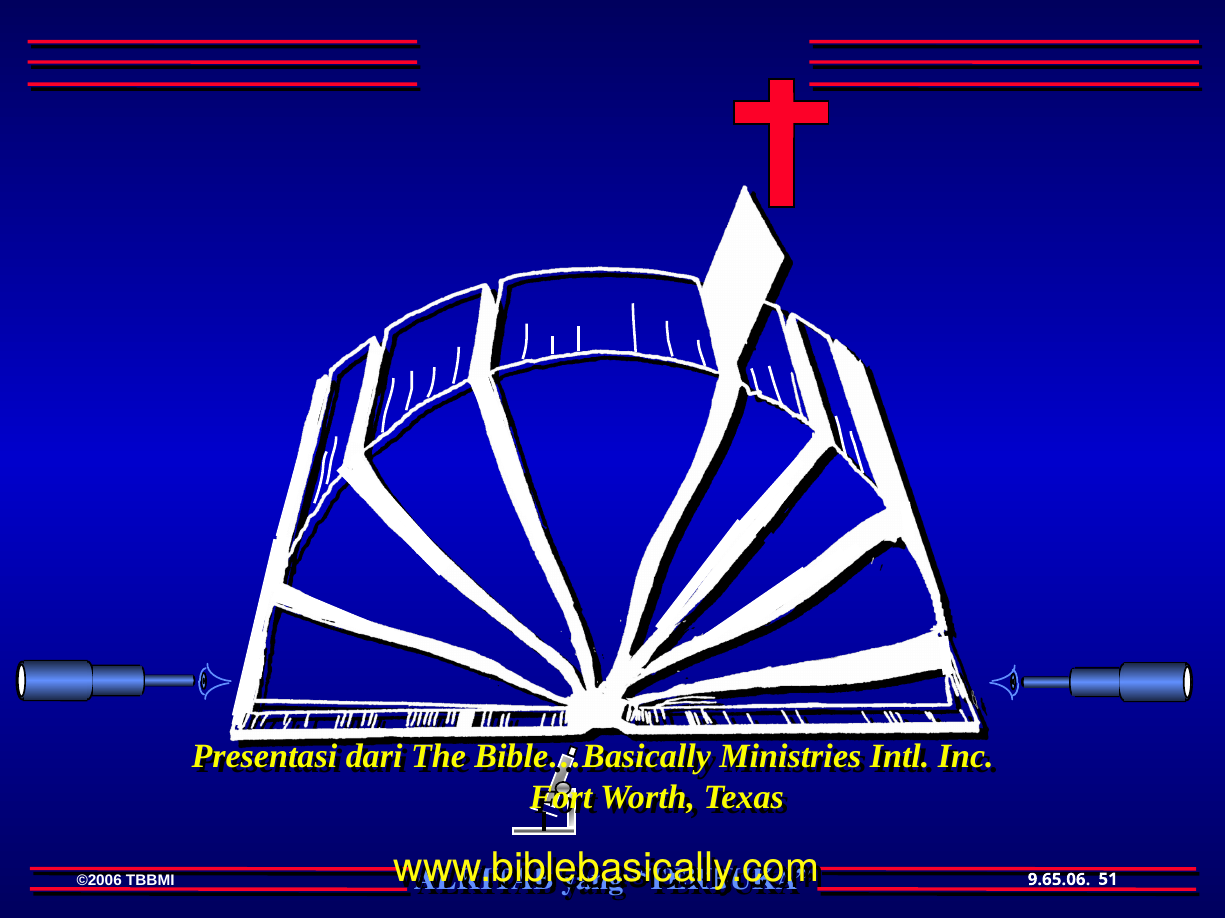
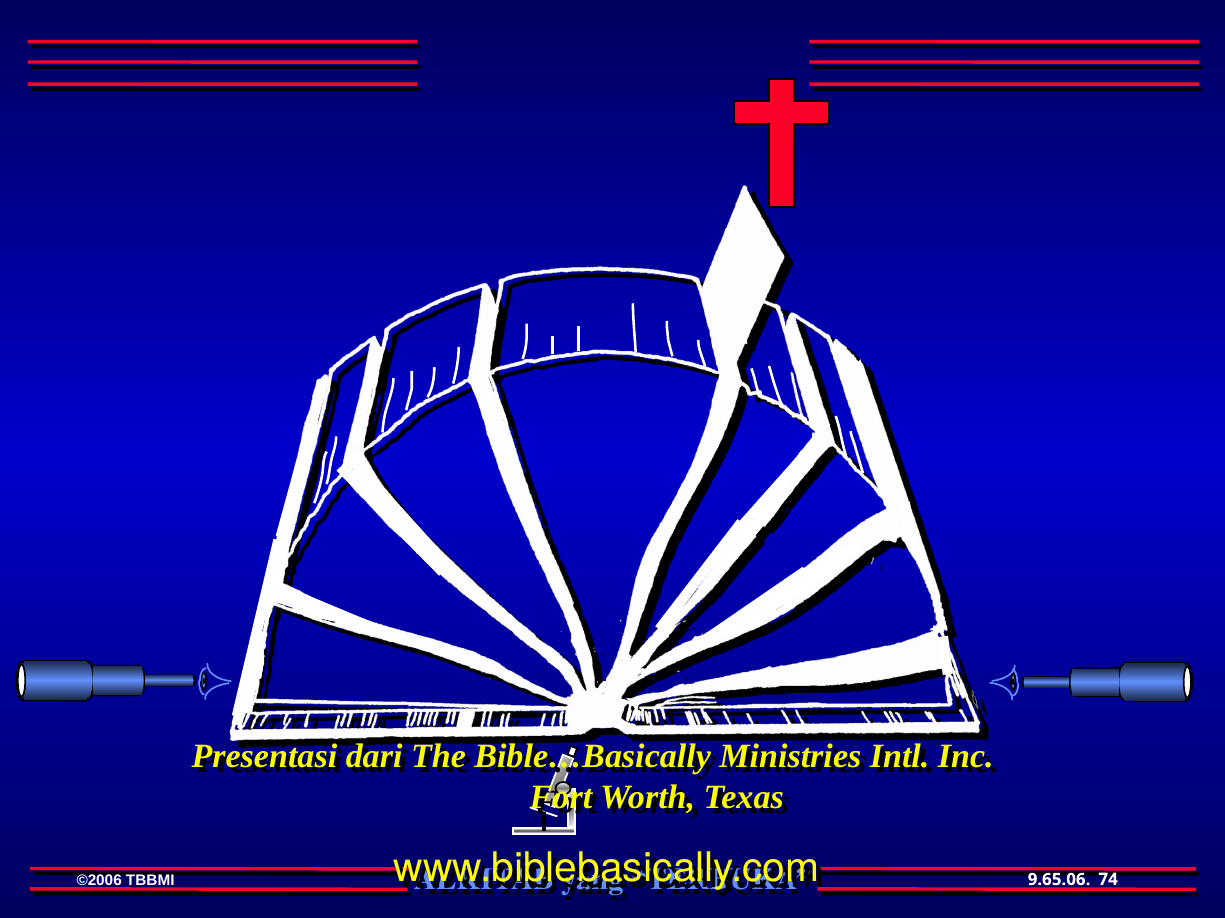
51: 51 -> 74
